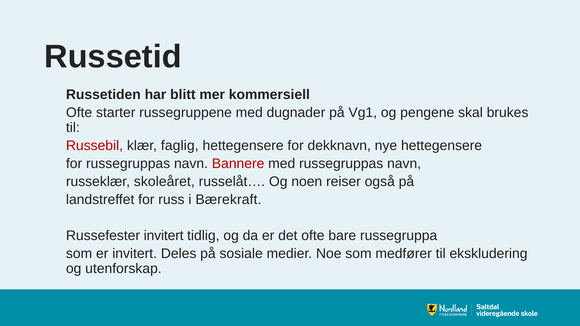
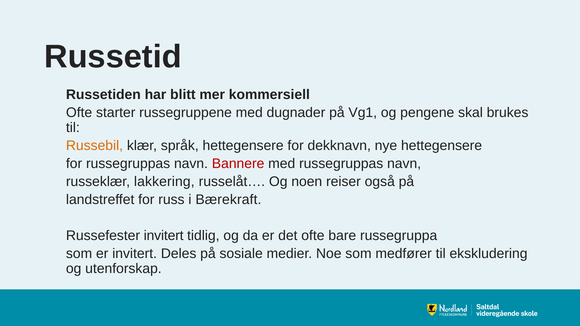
Russebil colour: red -> orange
faglig: faglig -> språk
skoleåret: skoleåret -> lakkering
